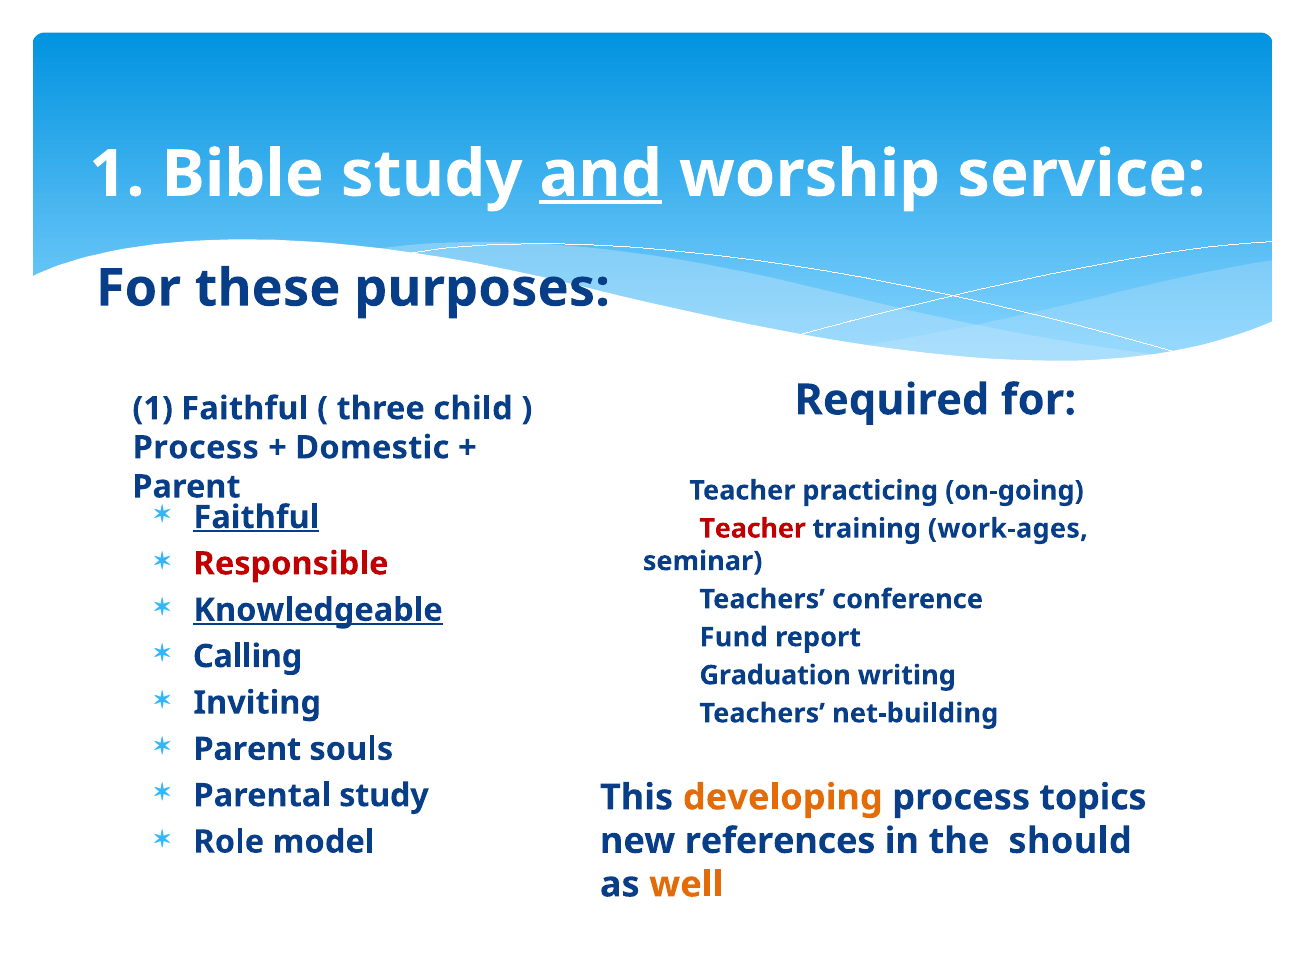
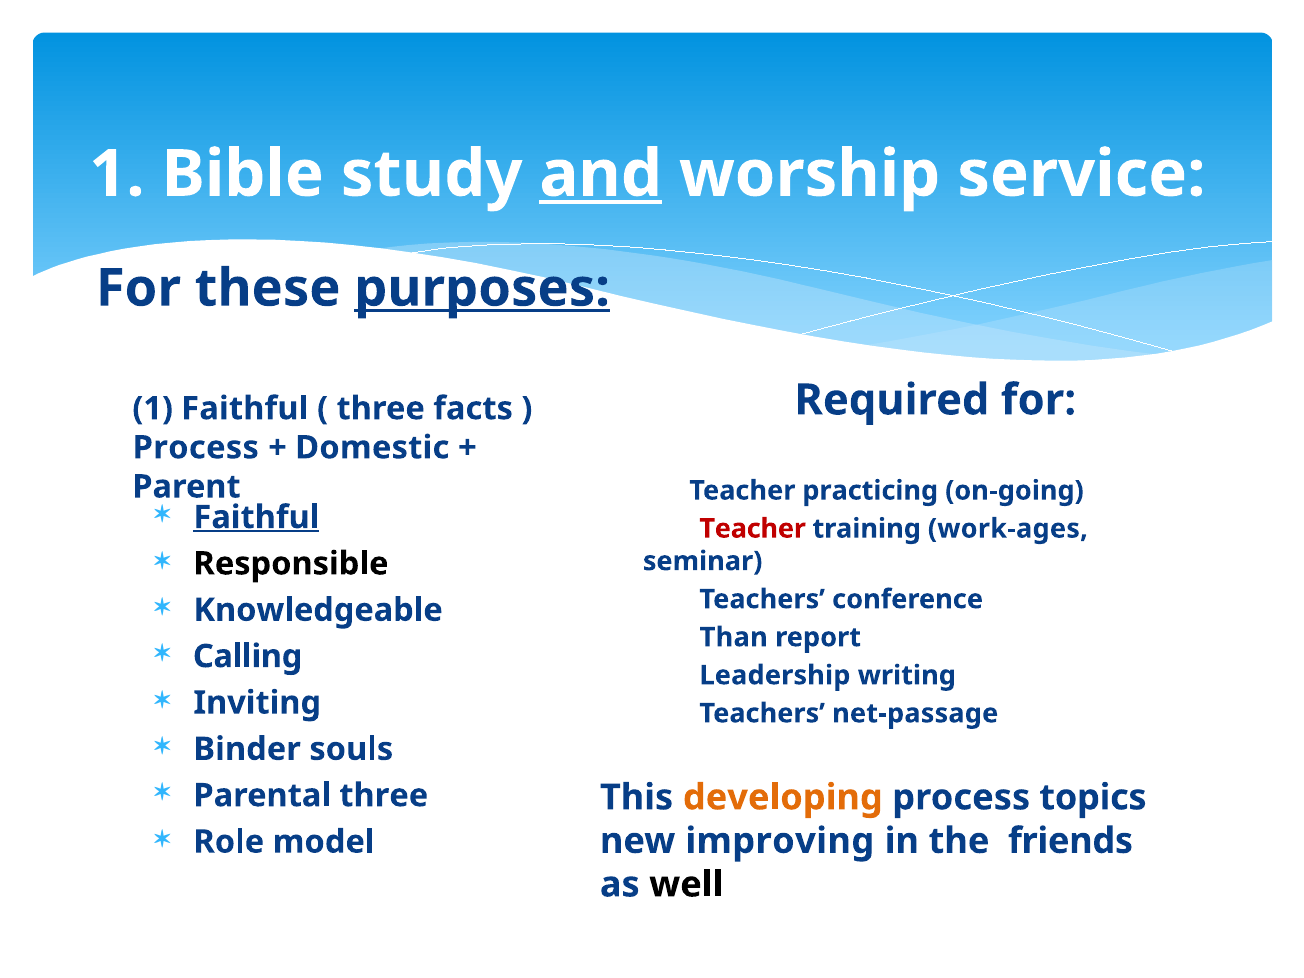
purposes underline: none -> present
child: child -> facts
Responsible colour: red -> black
Knowledgeable underline: present -> none
Fund: Fund -> Than
Graduation: Graduation -> Leadership
net-building: net-building -> net-passage
Parent at (247, 749): Parent -> Binder
Parental study: study -> three
references: references -> improving
should: should -> friends
well colour: orange -> black
